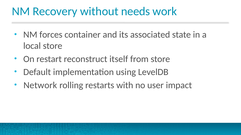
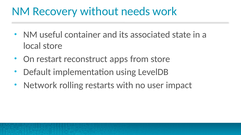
forces: forces -> useful
itself: itself -> apps
